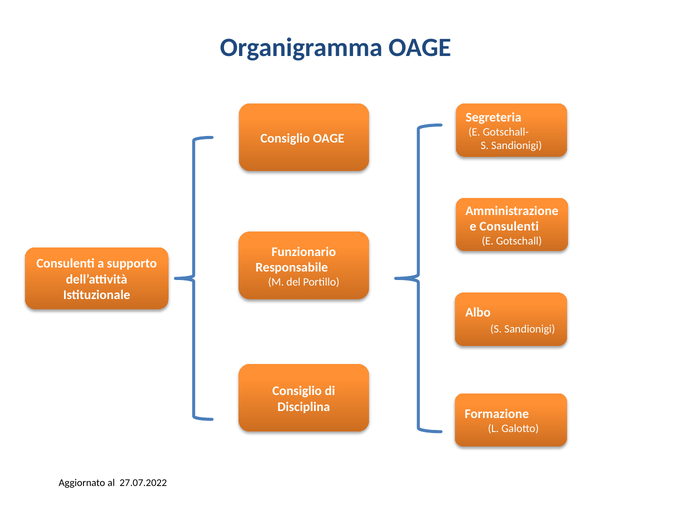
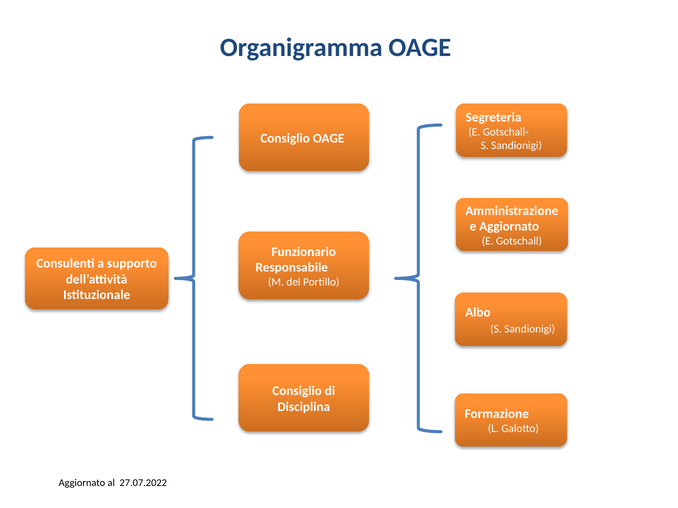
e Consulenti: Consulenti -> Aggiornato
